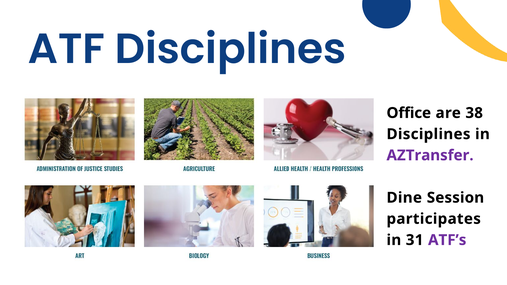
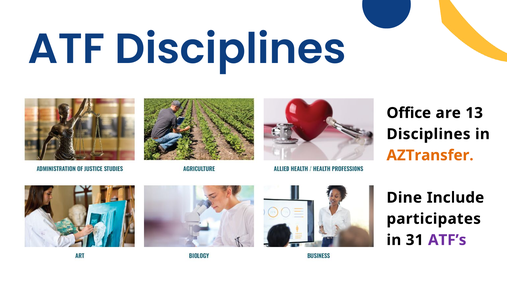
38: 38 -> 13
AZTransfer colour: purple -> orange
Session: Session -> Include
